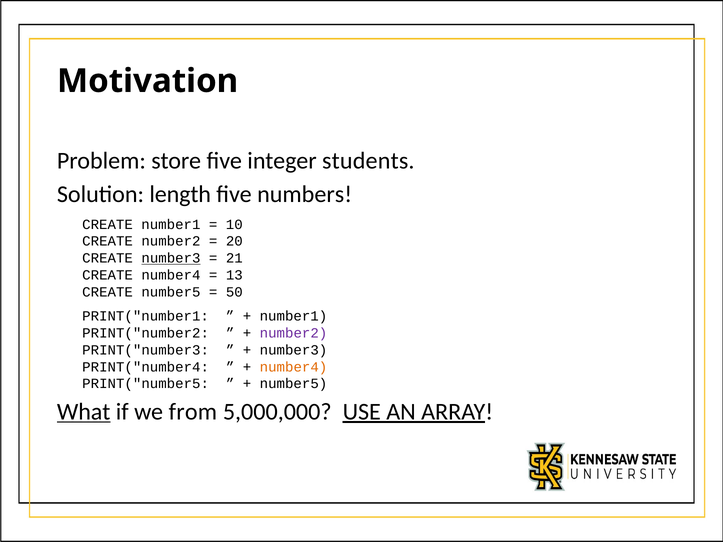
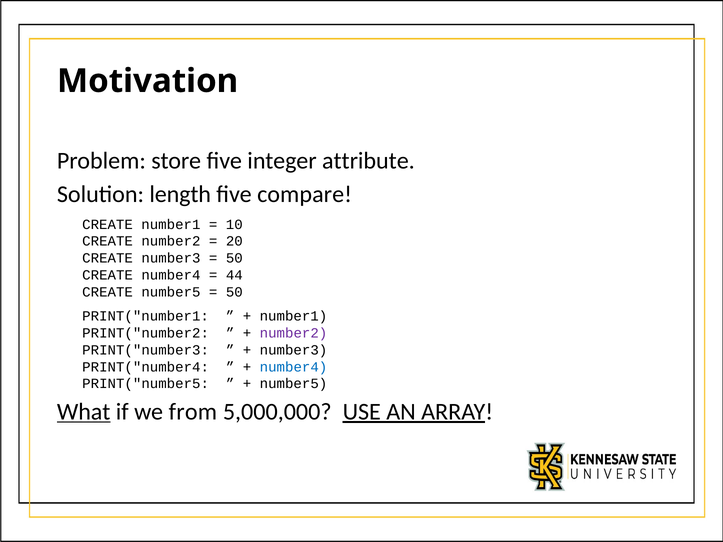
students: students -> attribute
numbers: numbers -> compare
number3 at (171, 258) underline: present -> none
21 at (234, 258): 21 -> 50
13: 13 -> 44
number4 at (294, 367) colour: orange -> blue
